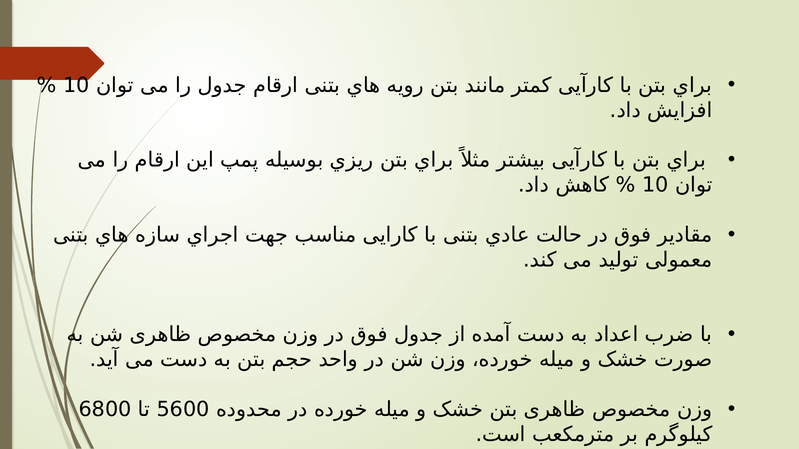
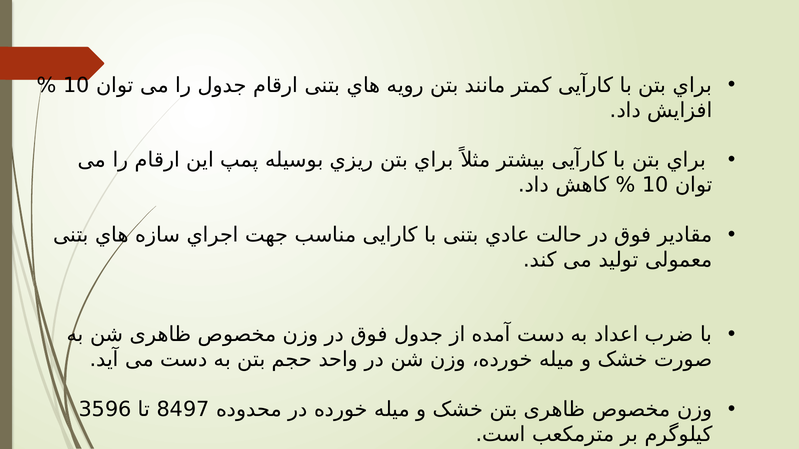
6800: 6800 -> 3596
5600: 5600 -> 8497
